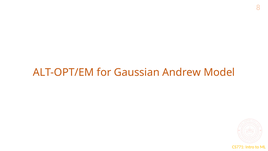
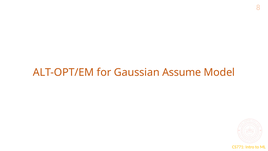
Andrew: Andrew -> Assume
